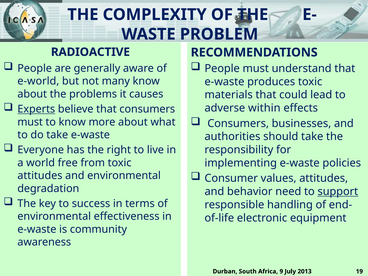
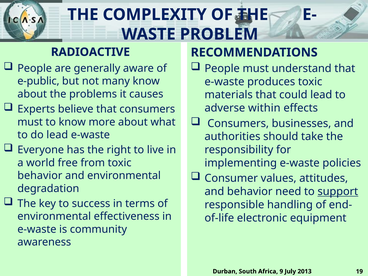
e-world: e-world -> e-public
Experts underline: present -> none
do take: take -> lead
attitudes at (40, 176): attitudes -> behavior
